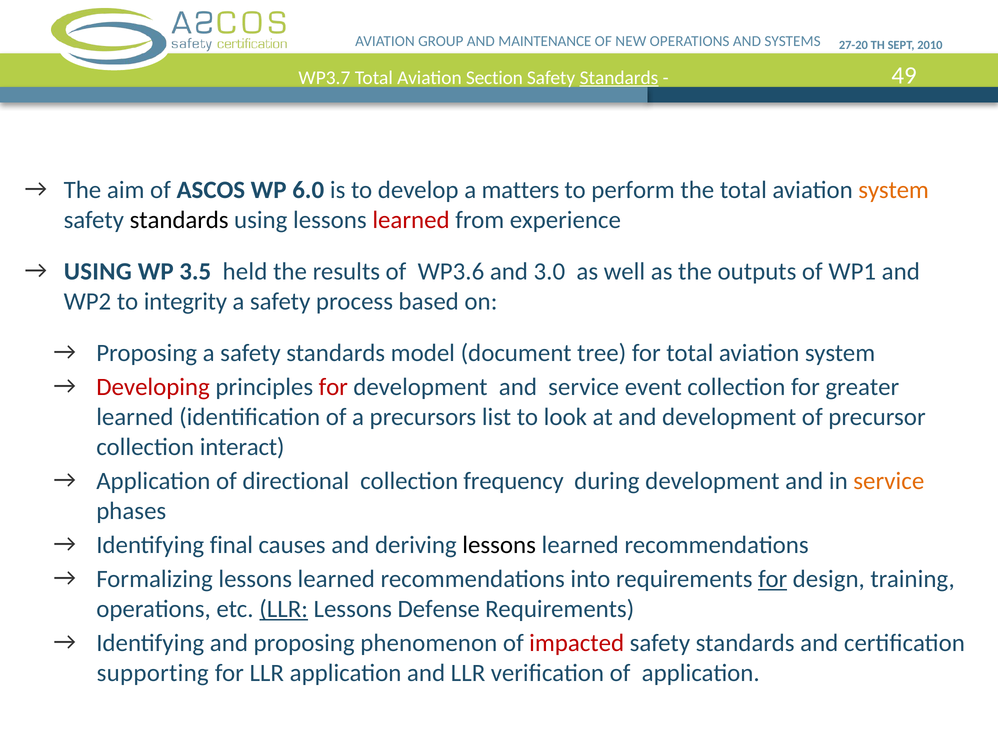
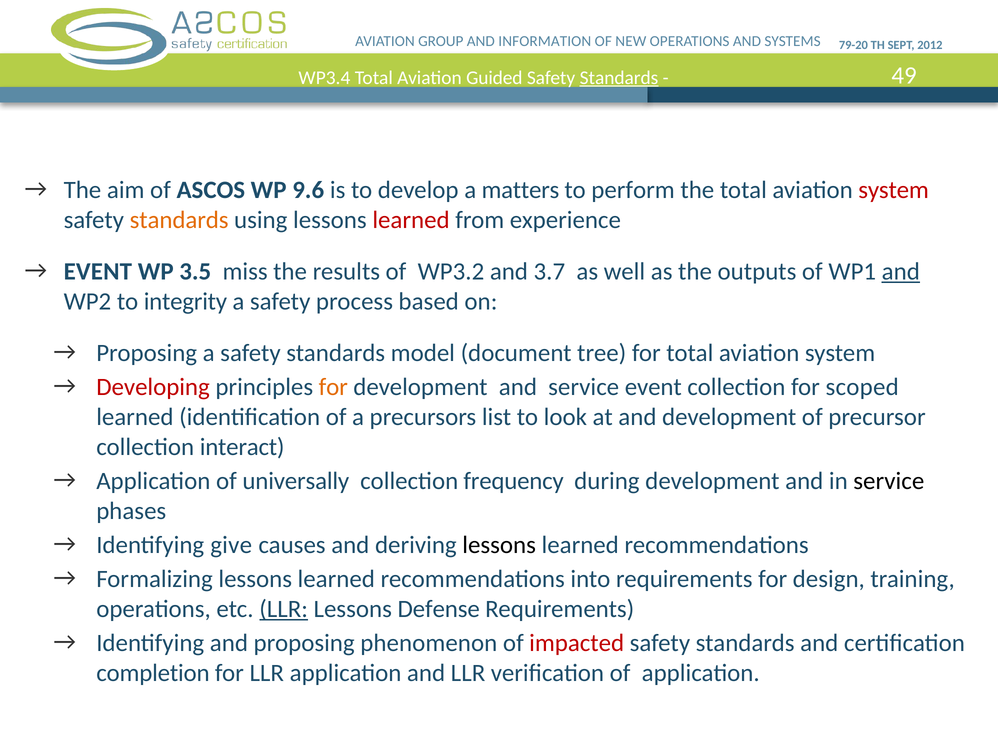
MAINTENANCE: MAINTENANCE -> INFORMATION
27-20: 27-20 -> 79-20
2010: 2010 -> 2012
WP3.7: WP3.7 -> WP3.4
Section: Section -> Guided
6.0: 6.0 -> 9.6
system at (894, 190) colour: orange -> red
standards at (179, 220) colour: black -> orange
USING at (98, 272): USING -> EVENT
held: held -> miss
WP3.6: WP3.6 -> WP3.2
3.0: 3.0 -> 3.7
and at (901, 272) underline: none -> present
for at (333, 387) colour: red -> orange
greater: greater -> scoped
directional: directional -> universally
service at (889, 481) colour: orange -> black
final: final -> give
for at (773, 579) underline: present -> none
supporting: supporting -> completion
